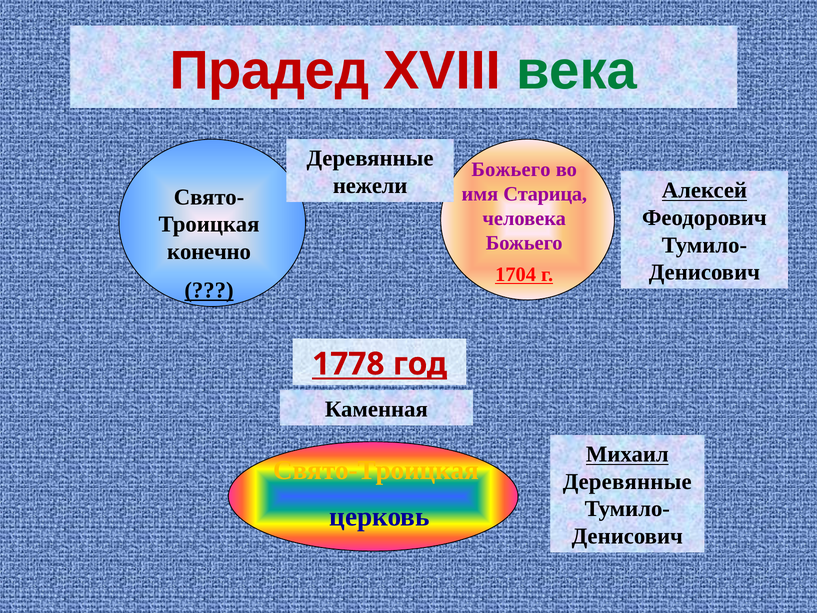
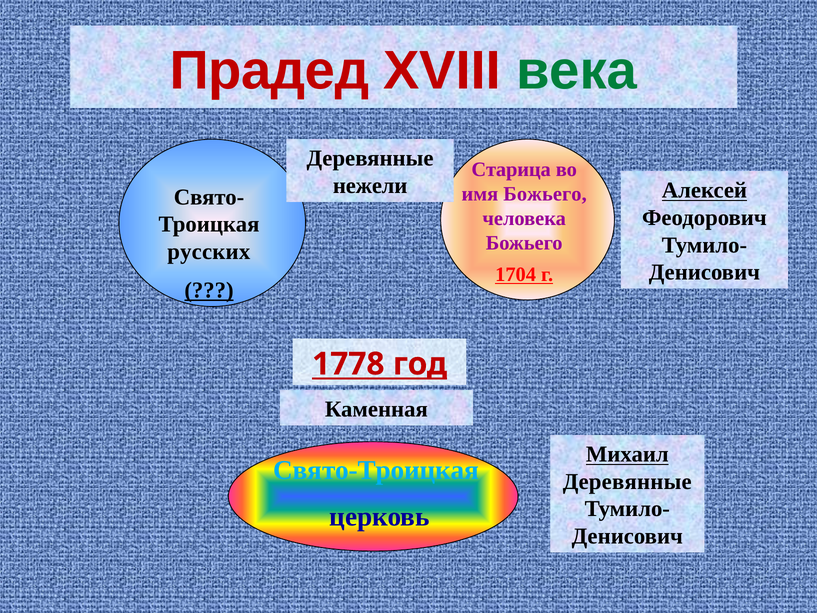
Божьего at (511, 170): Божьего -> Старица
имя Старица: Старица -> Божьего
конечно: конечно -> русских
Свято-Троицкая colour: yellow -> light blue
